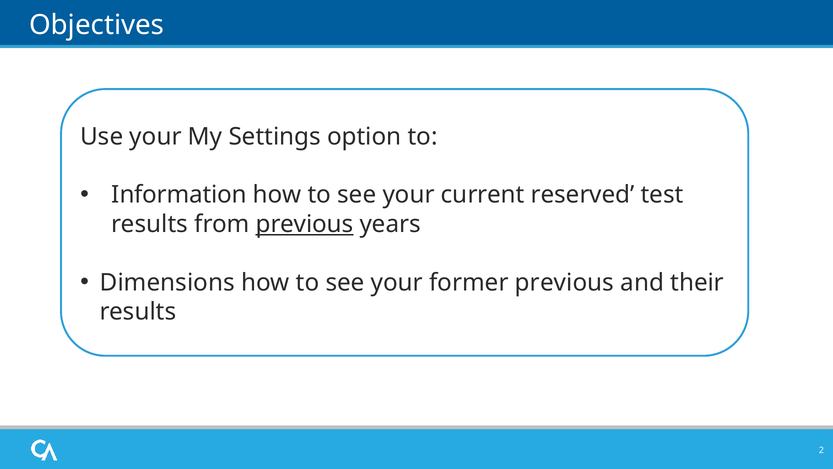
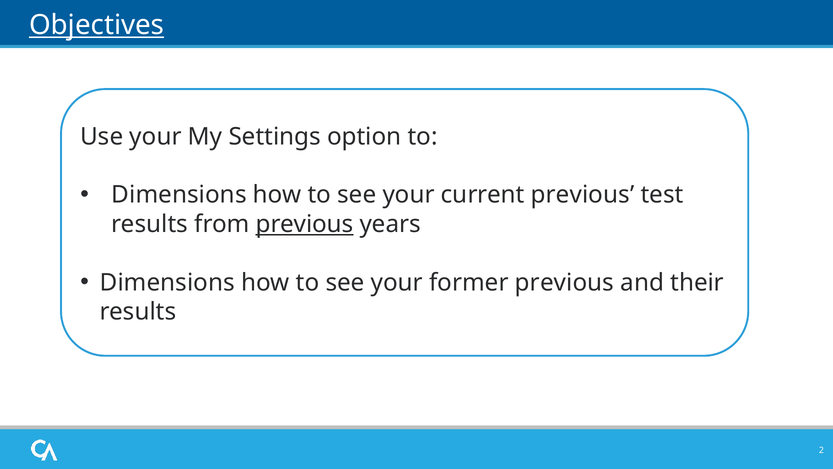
Objectives underline: none -> present
Information at (179, 195): Information -> Dimensions
current reserved: reserved -> previous
